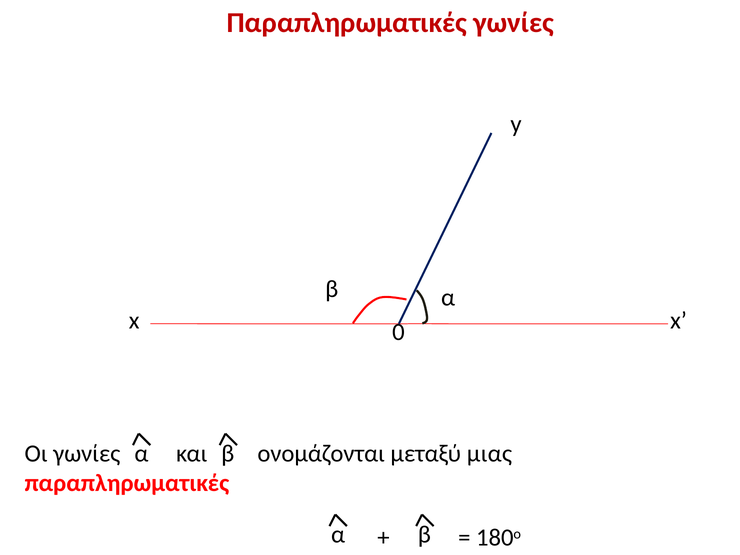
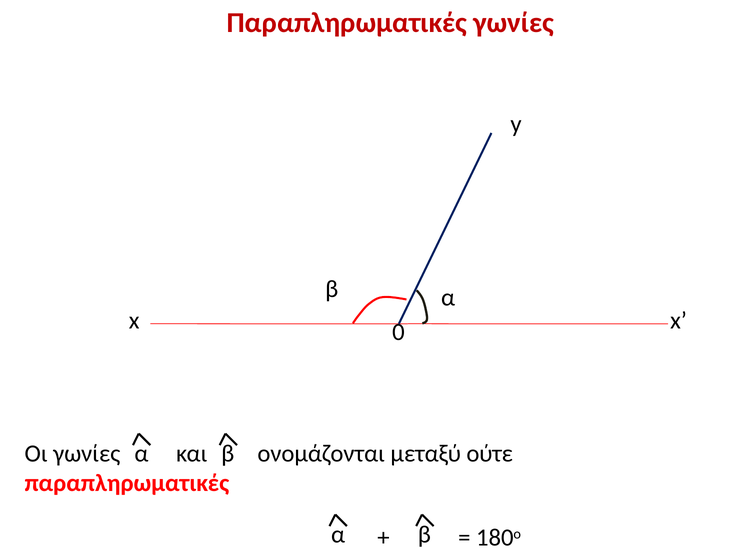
μιας: μιας -> ούτε
